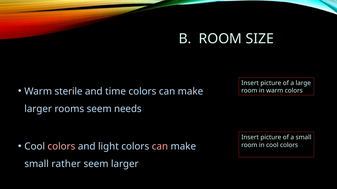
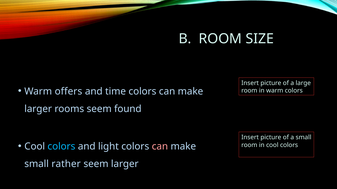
sterile: sterile -> offers
needs: needs -> found
colors at (61, 147) colour: pink -> light blue
